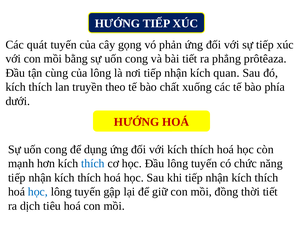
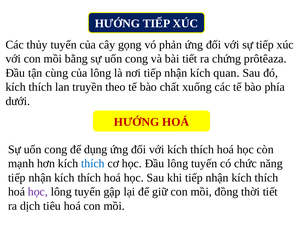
quát: quát -> thủy
phẳng: phẳng -> chứng
học at (38, 192) colour: blue -> purple
